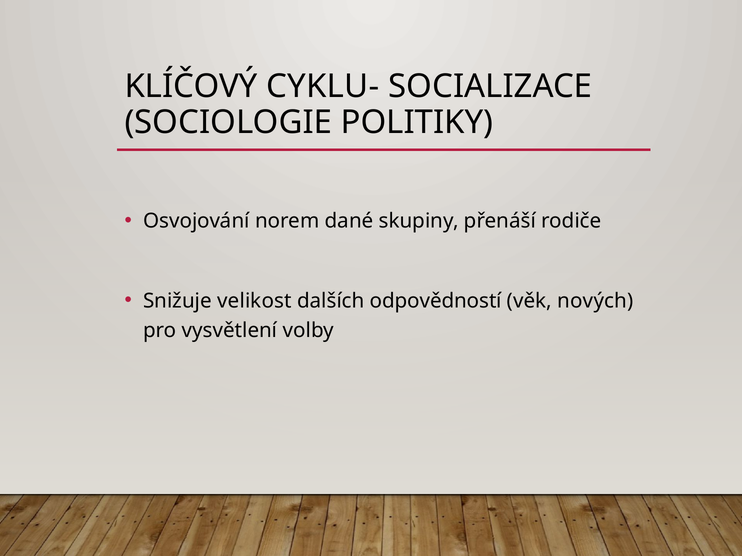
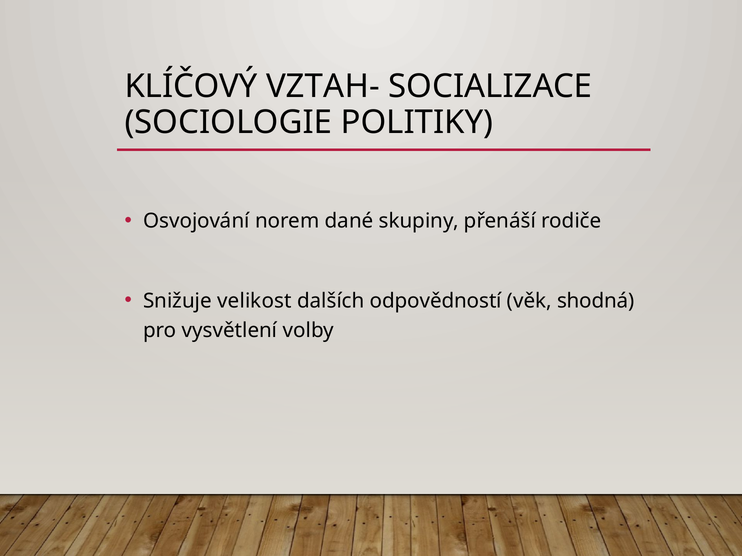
CYKLU-: CYKLU- -> VZTAH-
nových: nových -> shodná
